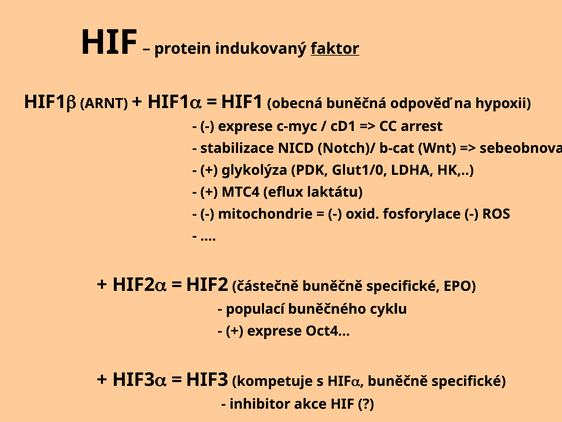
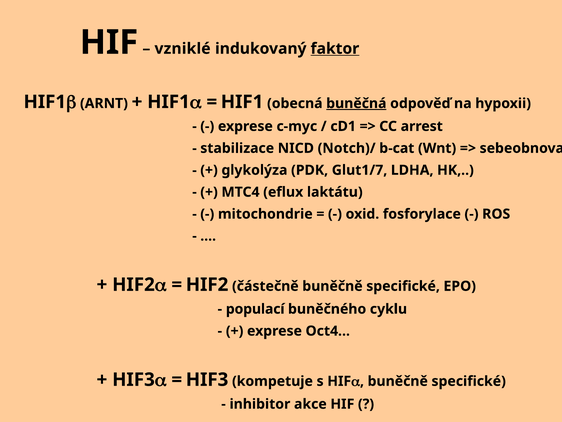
protein: protein -> vzniklé
buněčná underline: none -> present
Glut1/0: Glut1/0 -> Glut1/7
